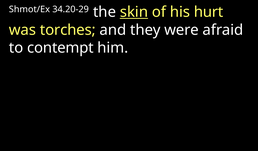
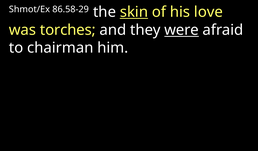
34.20-29: 34.20-29 -> 86.58-29
hurt: hurt -> love
were underline: none -> present
contempt: contempt -> chairman
